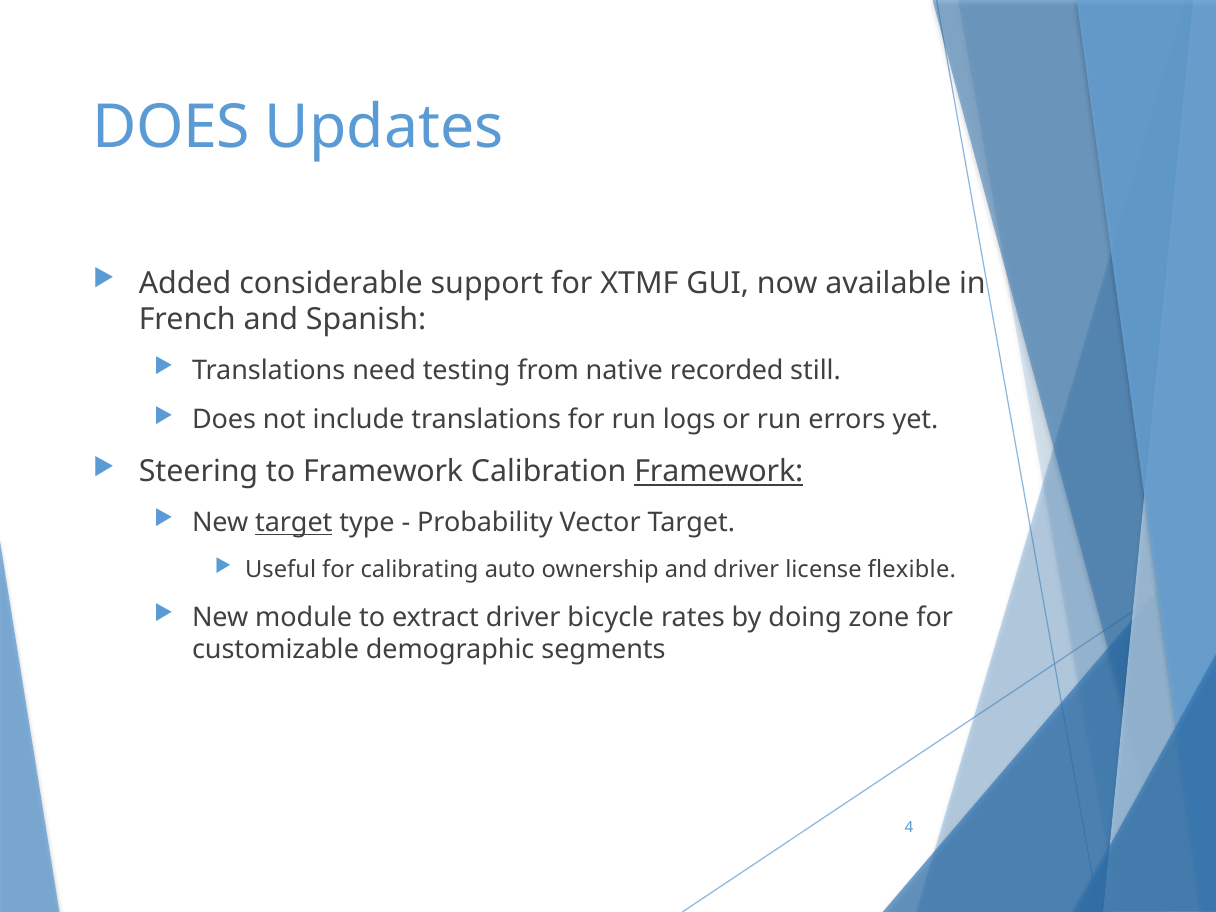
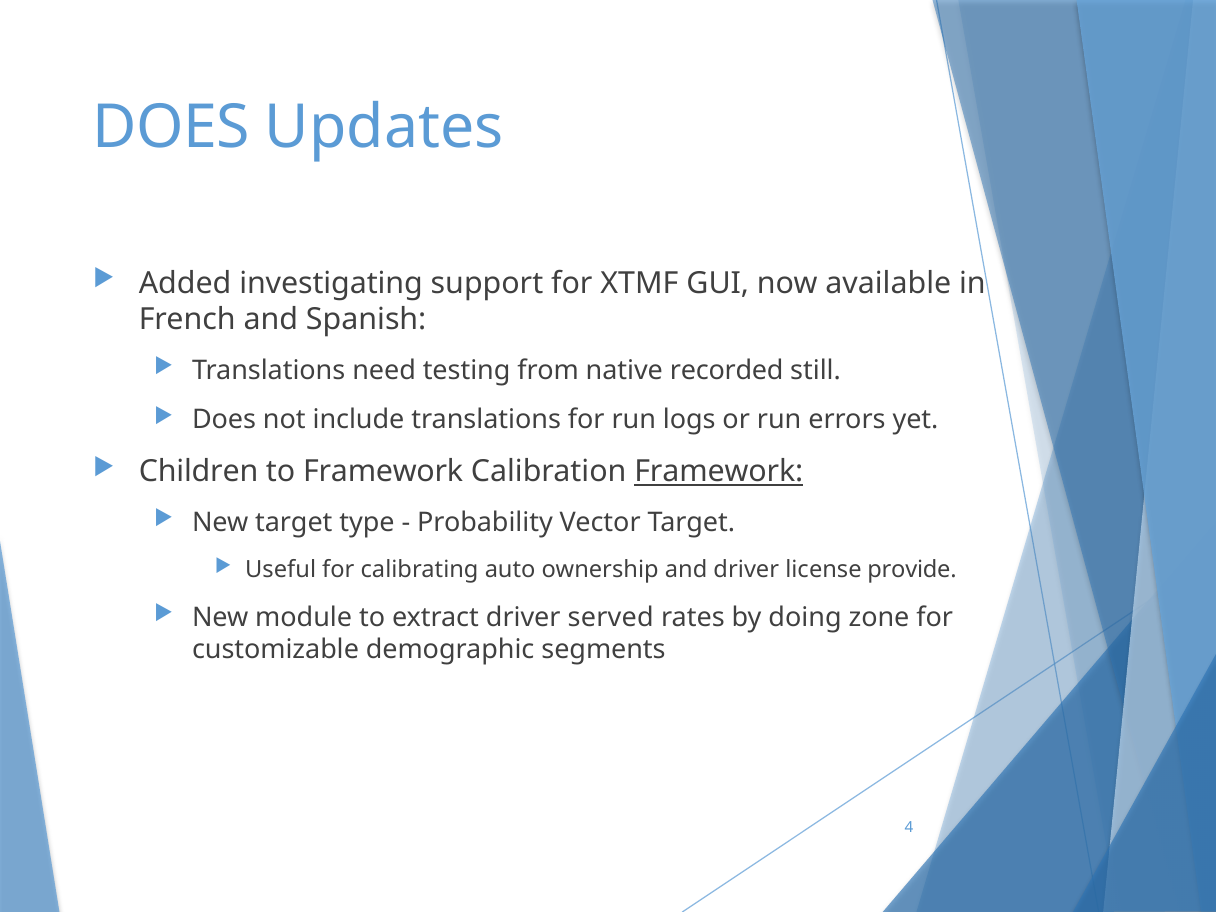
considerable: considerable -> investigating
Steering: Steering -> Children
target at (294, 523) underline: present -> none
flexible: flexible -> provide
bicycle: bicycle -> served
